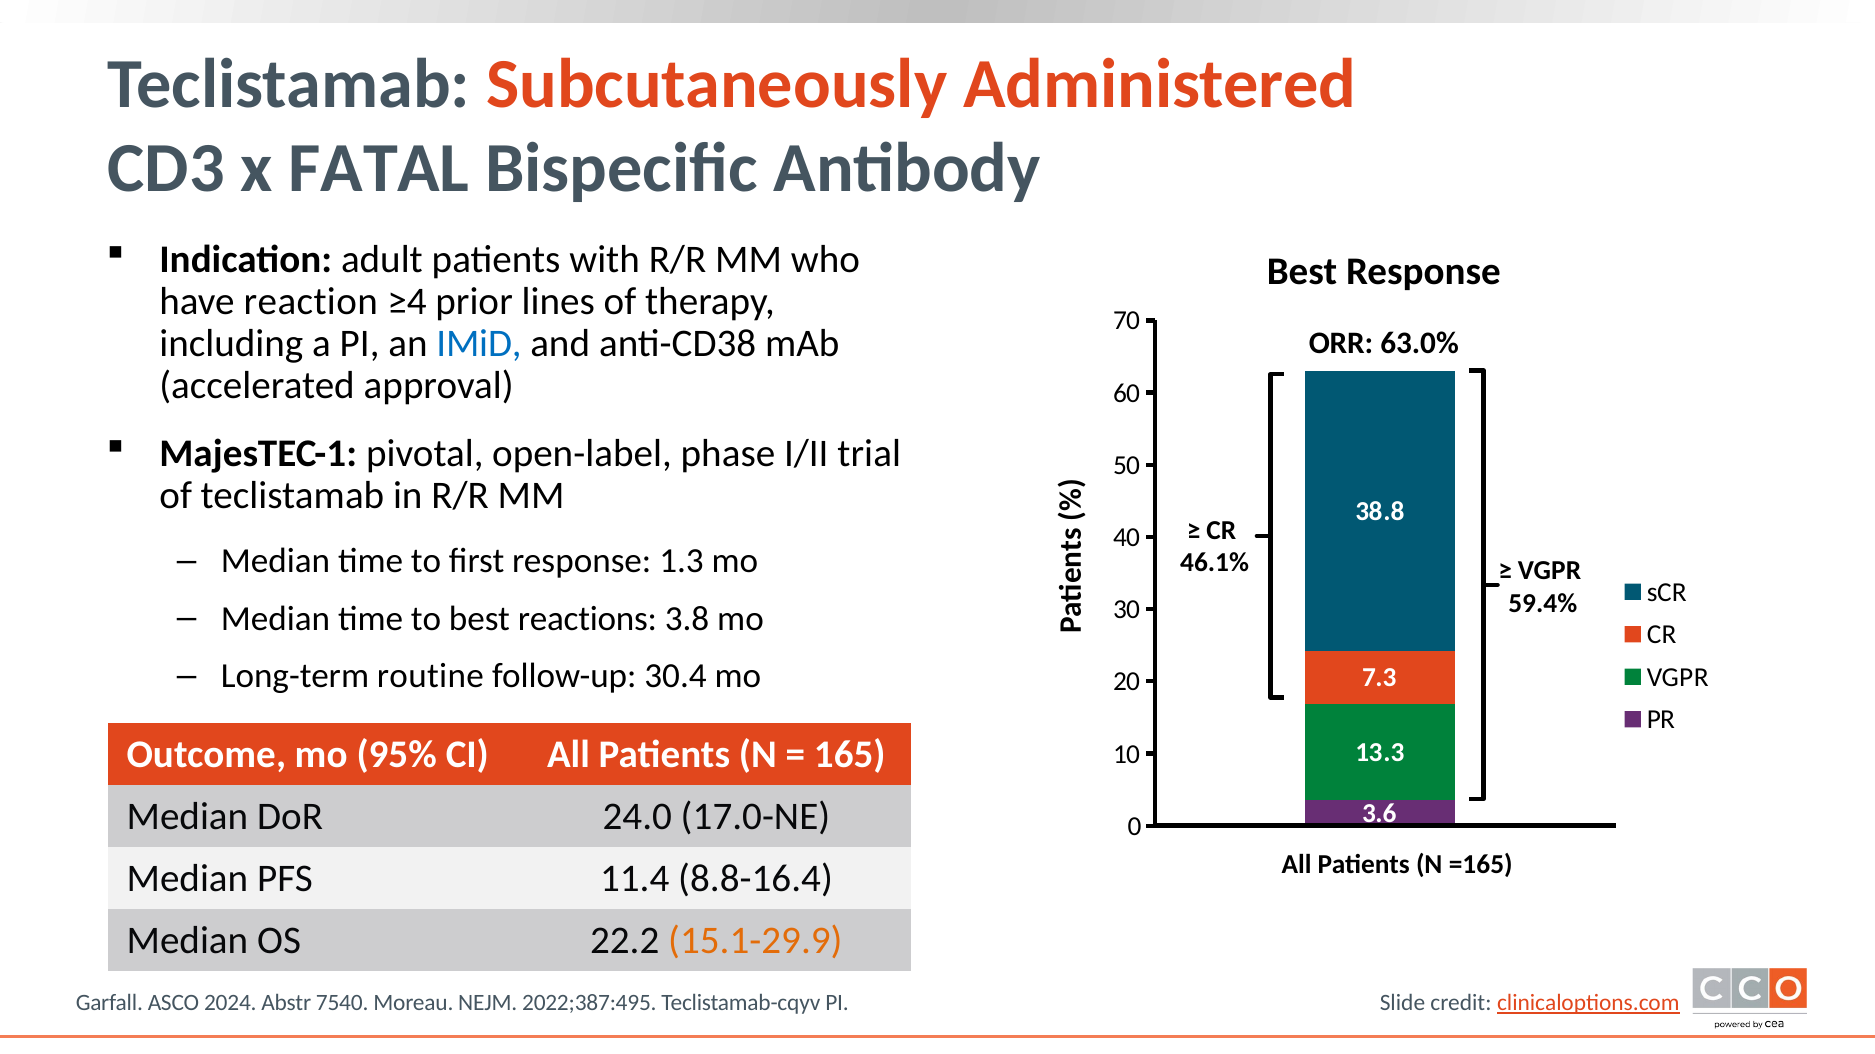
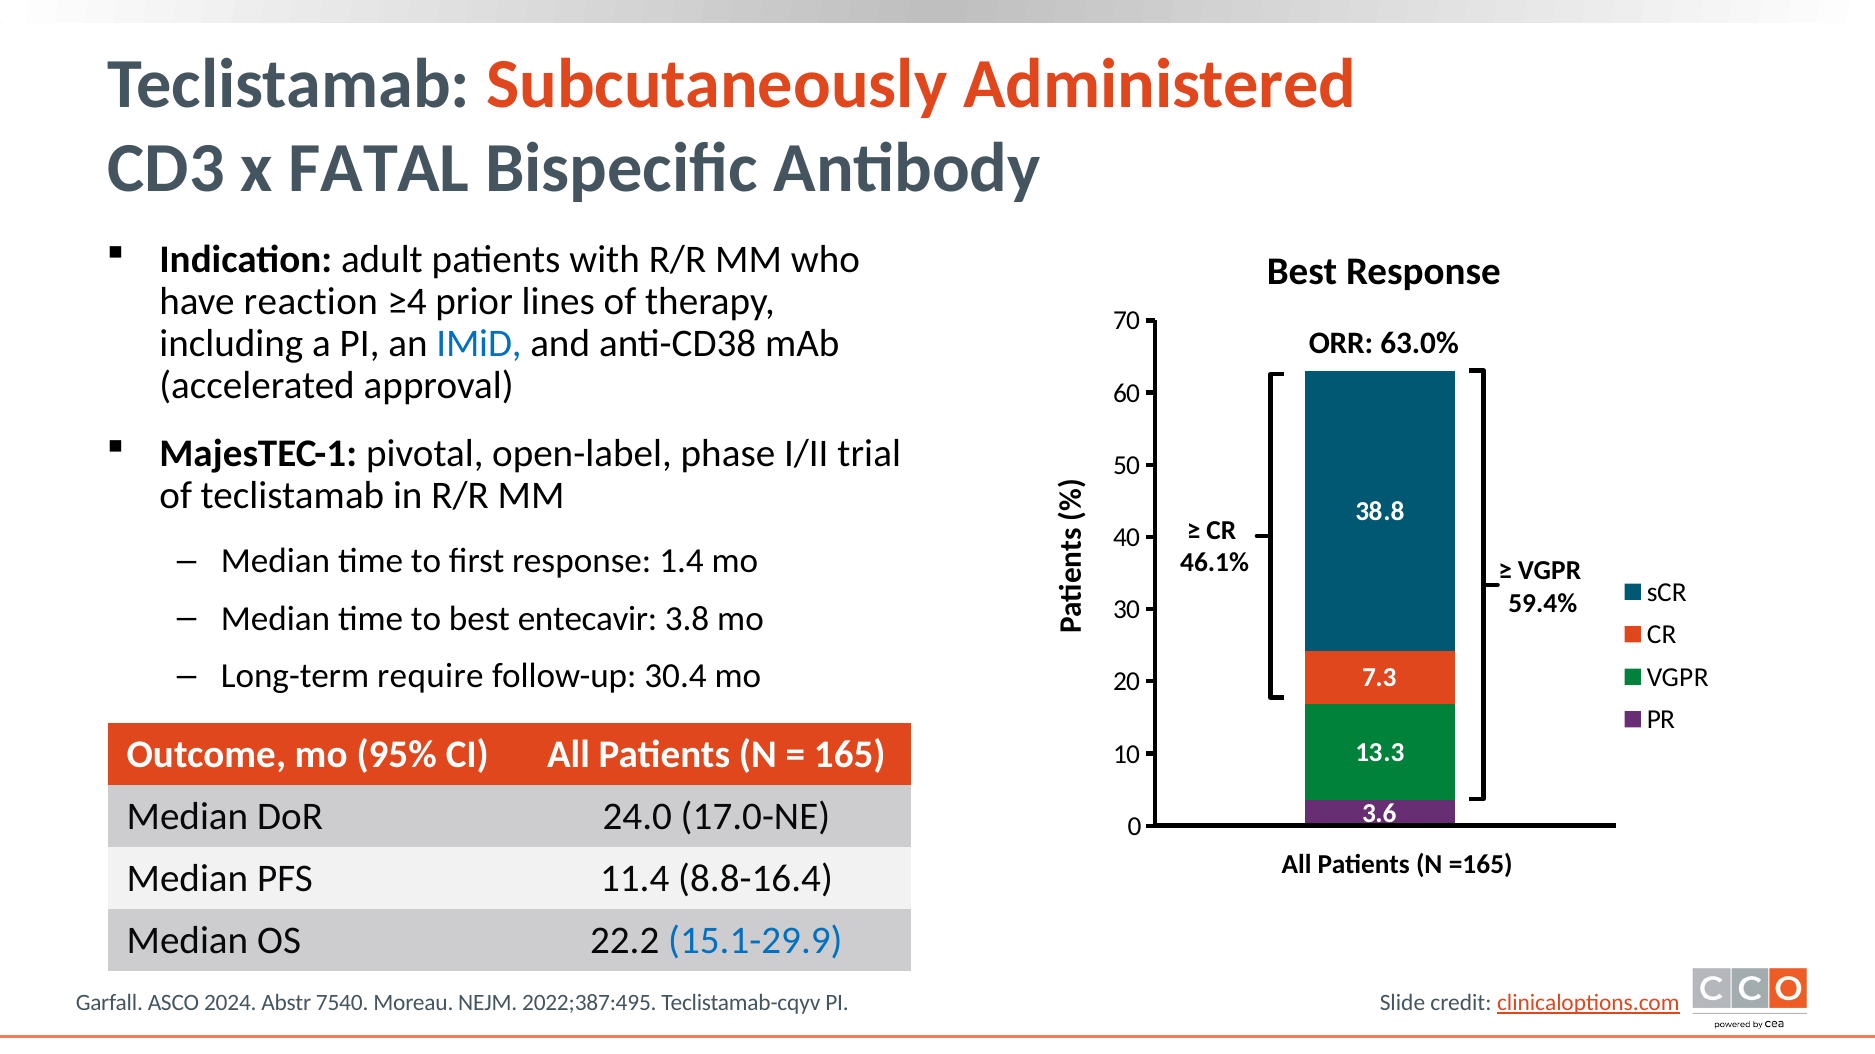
1.3: 1.3 -> 1.4
reactions: reactions -> entecavir
routine: routine -> require
15.1-29.9 colour: orange -> blue
